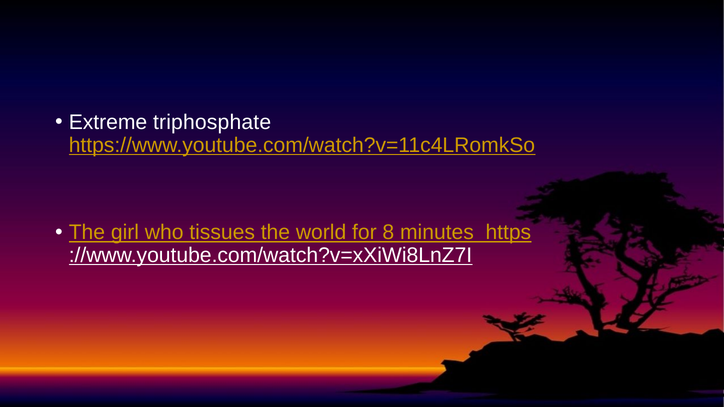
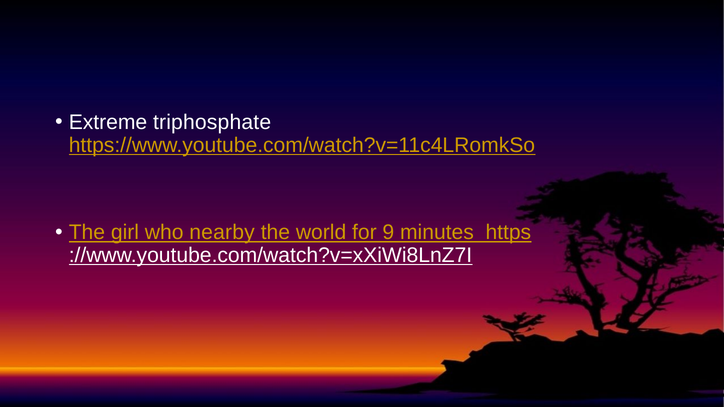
tissues: tissues -> nearby
8: 8 -> 9
